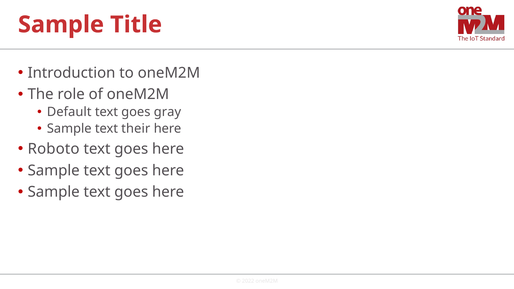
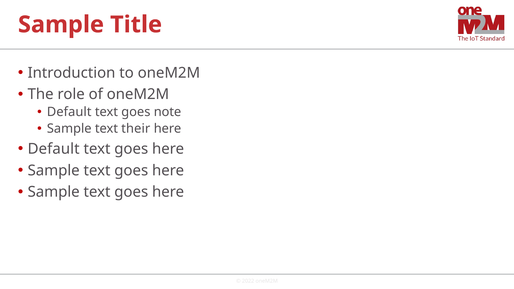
gray: gray -> note
Roboto at (54, 149): Roboto -> Default
